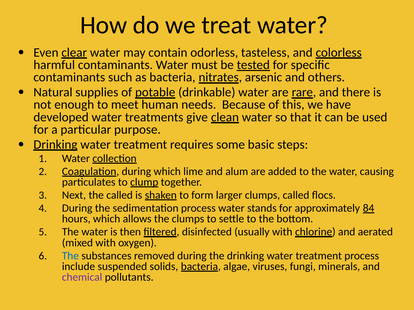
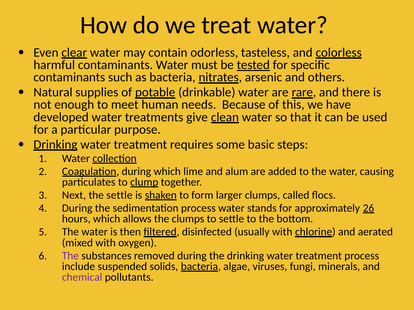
the called: called -> settle
84: 84 -> 26
The at (70, 256) colour: blue -> purple
